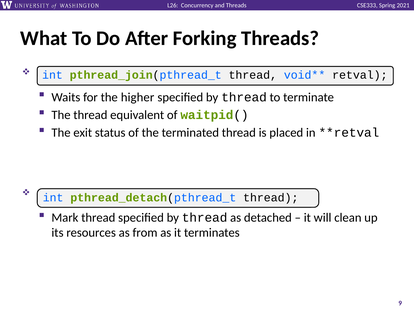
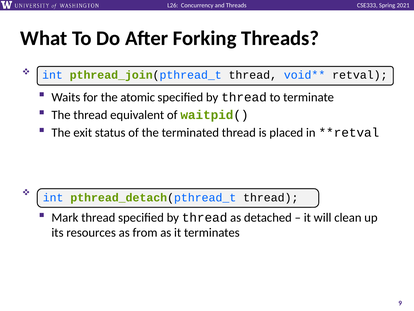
higher: higher -> atomic
